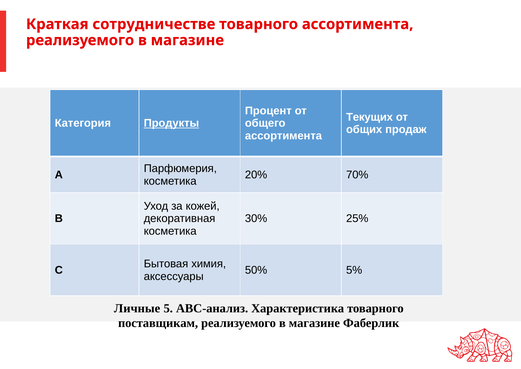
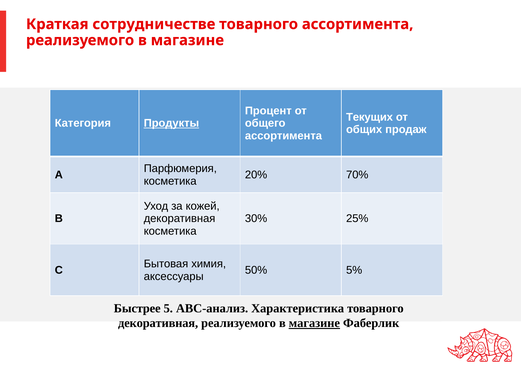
Личные: Личные -> Быстрее
поставщикам at (158, 323): поставщикам -> декоративная
магазине at (314, 323) underline: none -> present
